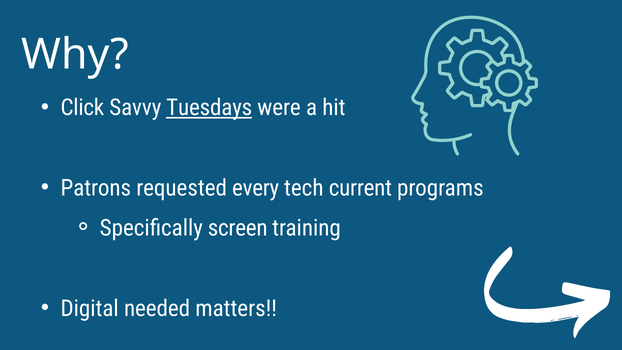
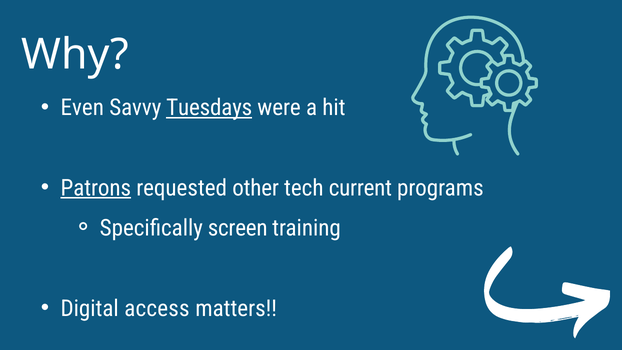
Click: Click -> Even
Patrons underline: none -> present
every: every -> other
needed: needed -> access
